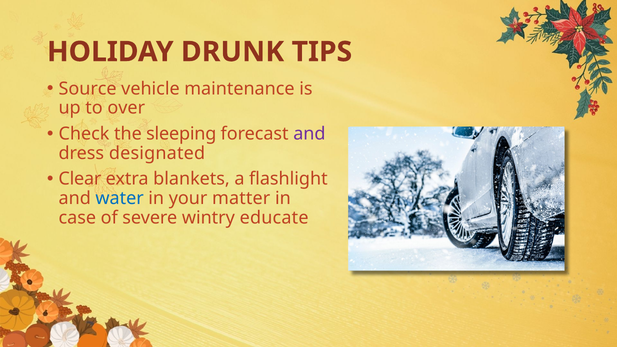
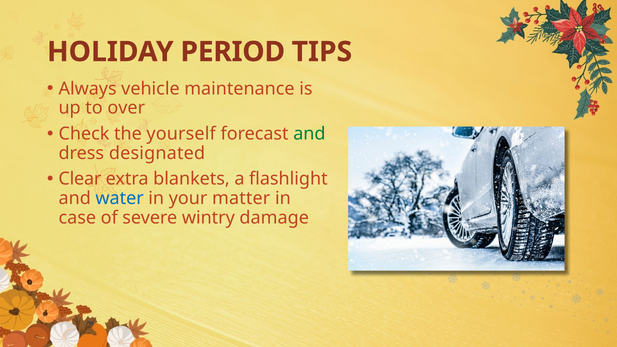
DRUNK: DRUNK -> PERIOD
Source: Source -> Always
sleeping: sleeping -> yourself
and at (309, 134) colour: purple -> green
educate: educate -> damage
